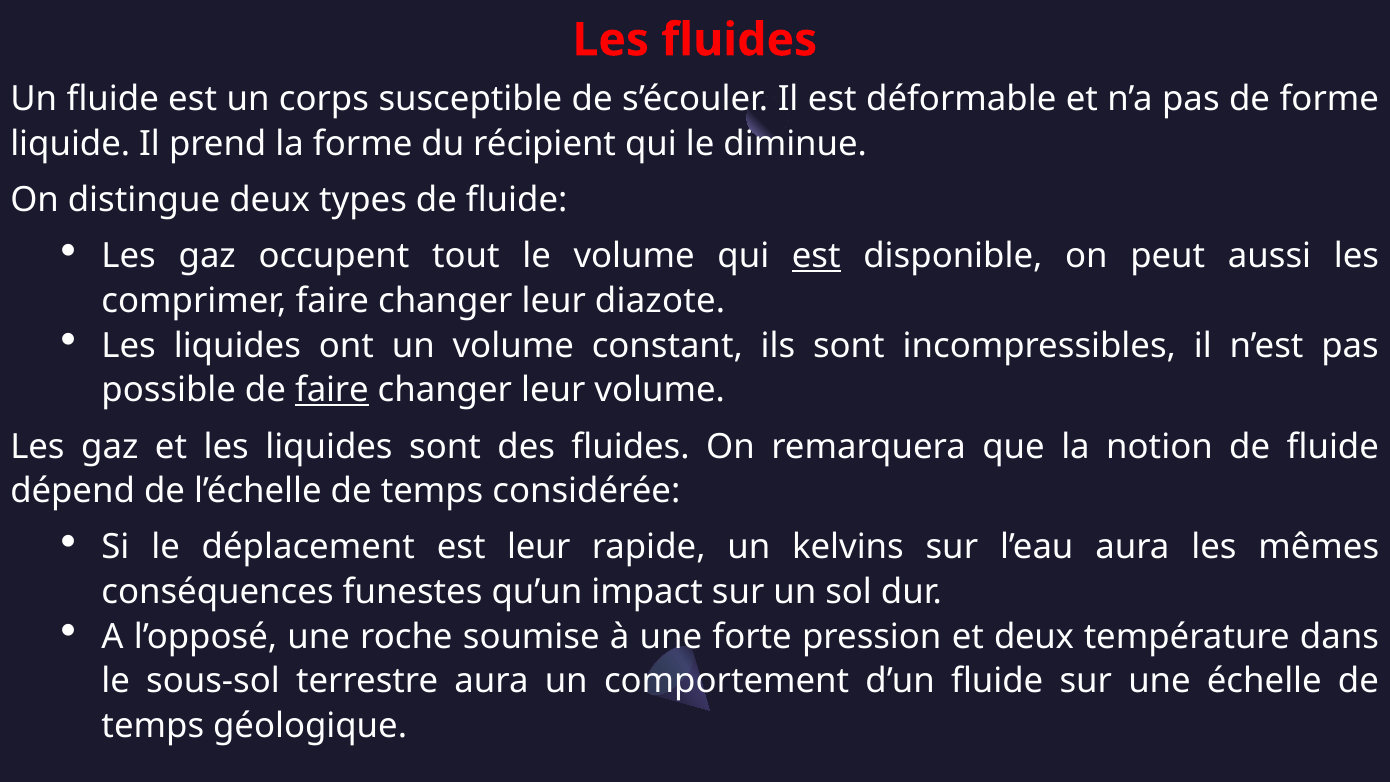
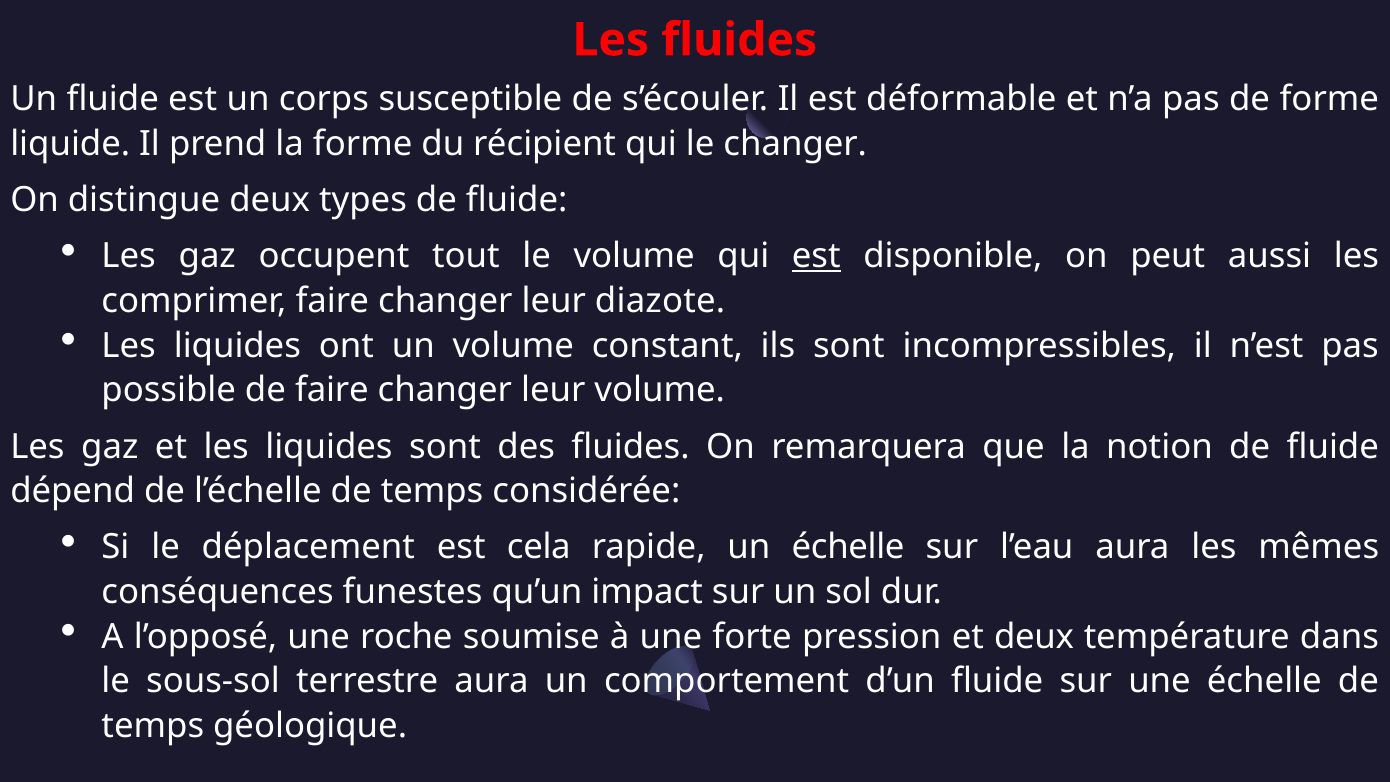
le diminue: diminue -> changer
faire at (332, 390) underline: present -> none
est leur: leur -> cela
un kelvins: kelvins -> échelle
